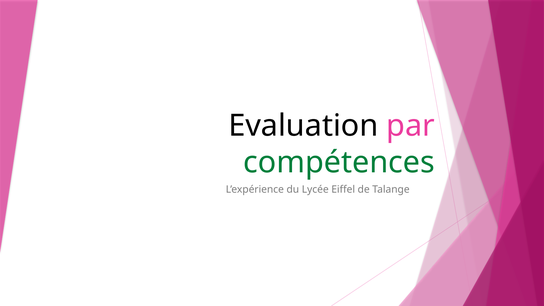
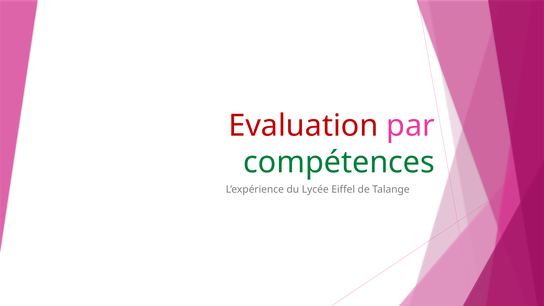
Evaluation colour: black -> red
